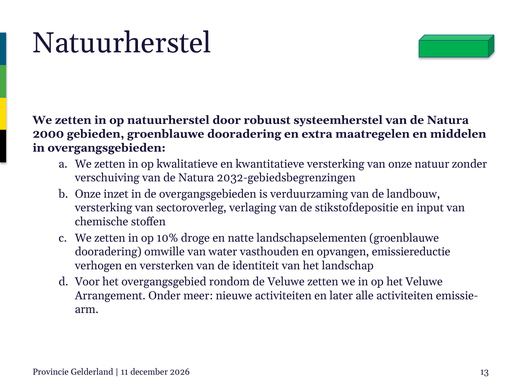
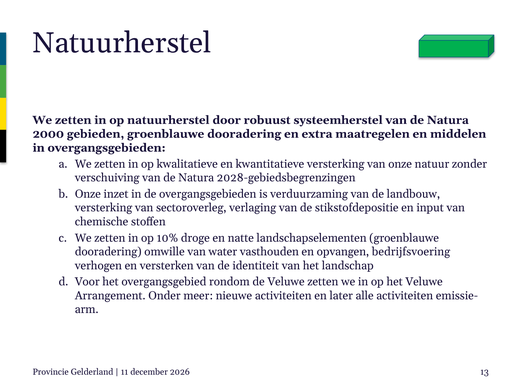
2032-gebiedsbegrenzingen: 2032-gebiedsbegrenzingen -> 2028-gebiedsbegrenzingen
emissiereductie: emissiereductie -> bedrijfsvoering
